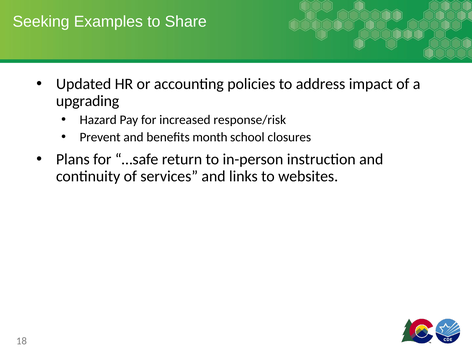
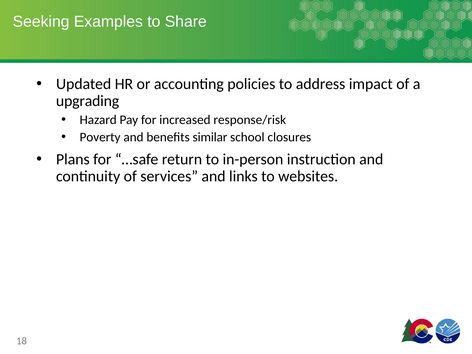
Prevent: Prevent -> Poverty
month: month -> similar
